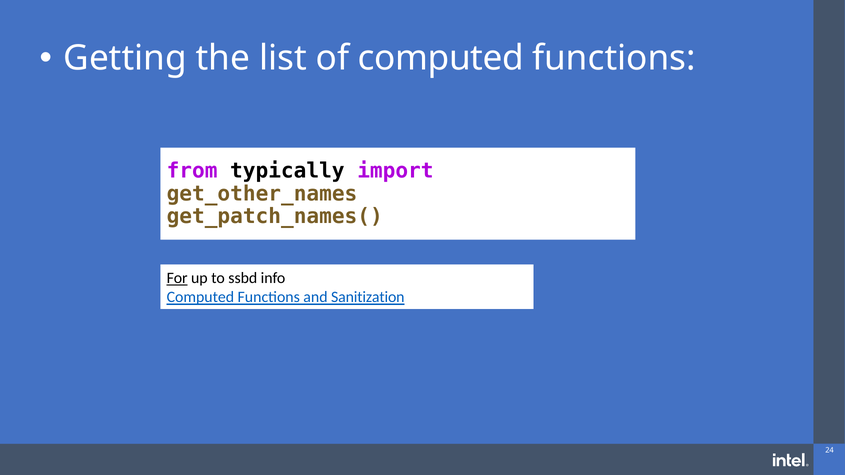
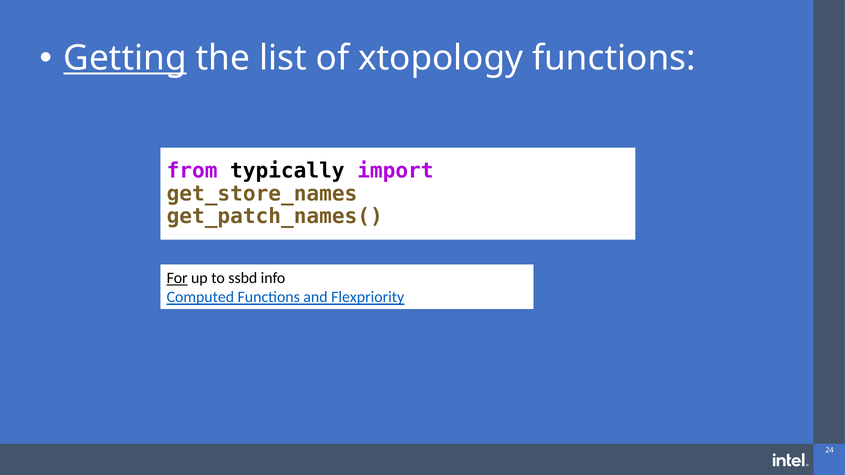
Getting underline: none -> present
of computed: computed -> xtopology
get_other_names: get_other_names -> get_store_names
Sanitization: Sanitization -> Flexpriority
